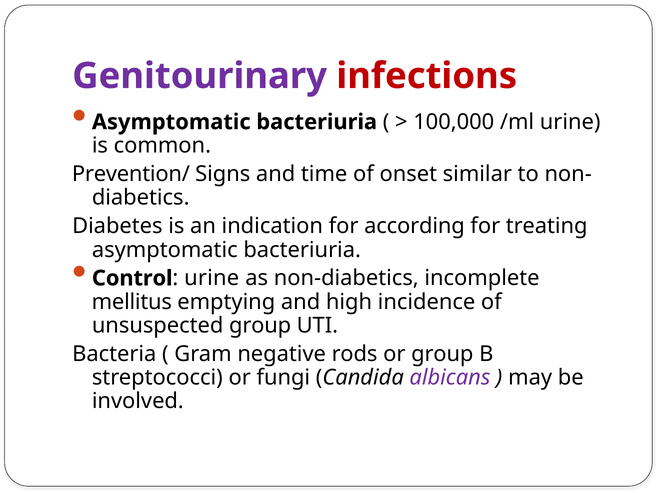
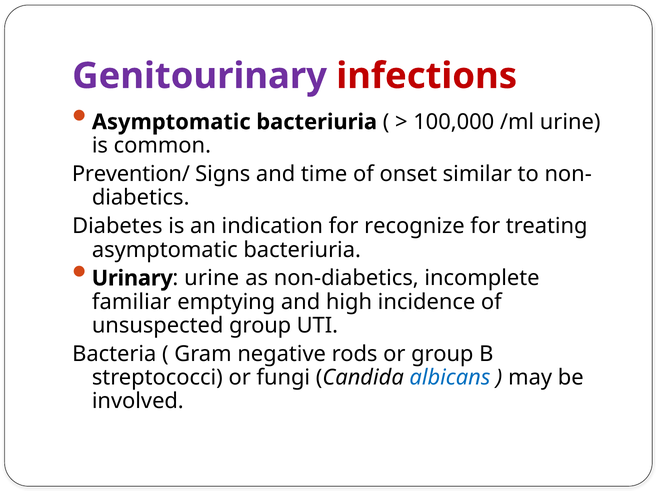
according: according -> recognize
Control: Control -> Urinary
mellitus: mellitus -> familiar
albicans colour: purple -> blue
